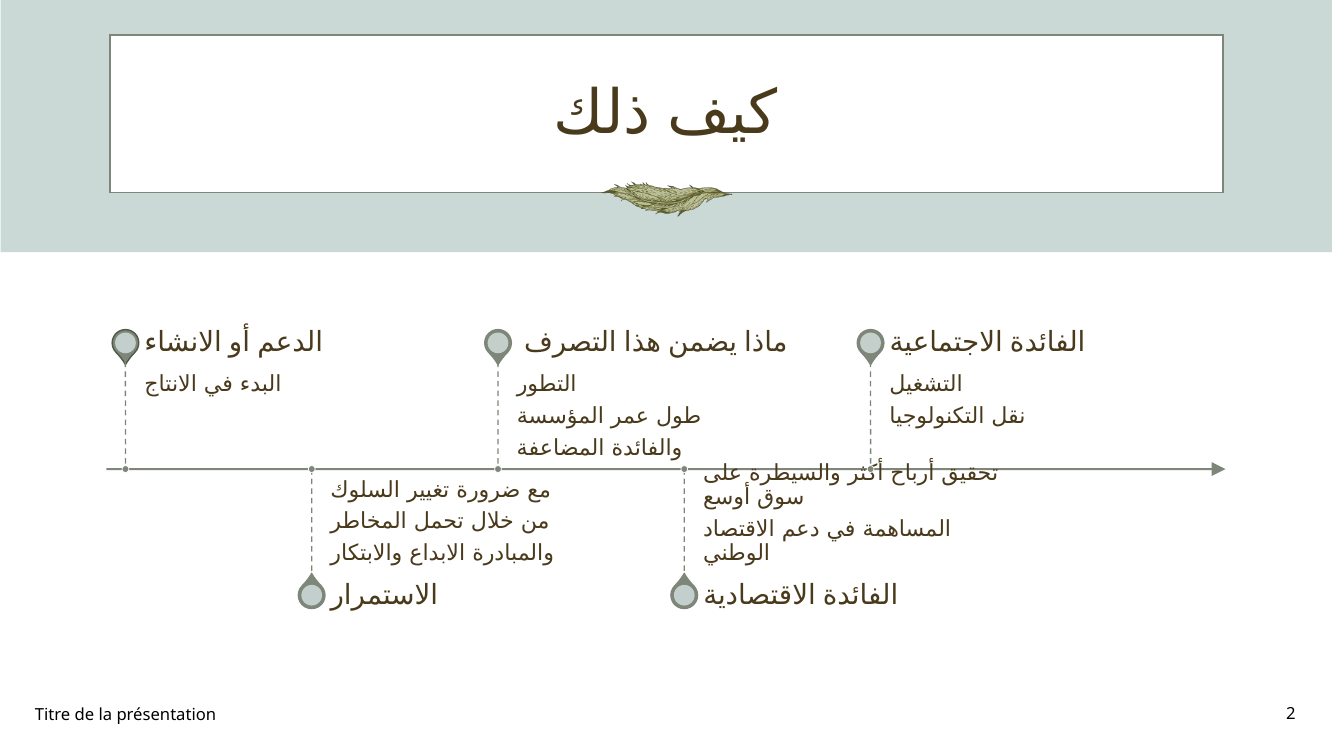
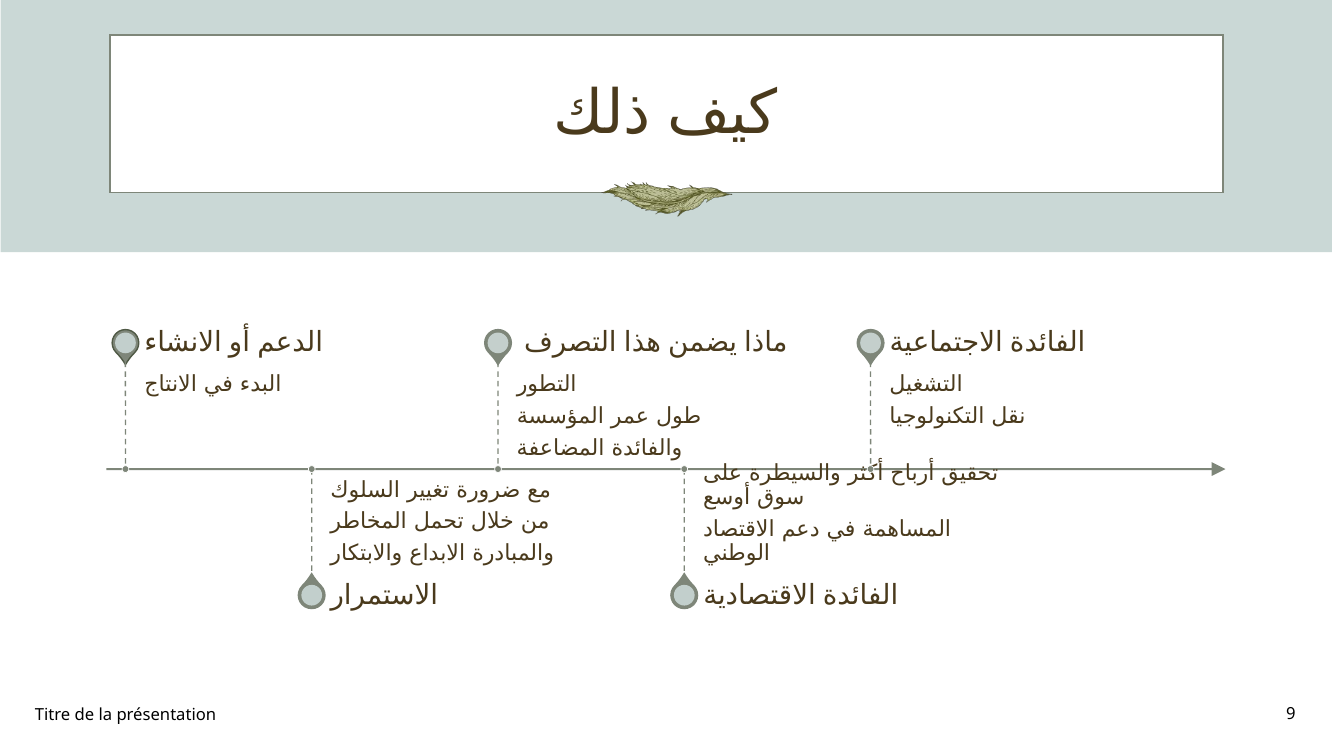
2: 2 -> 9
